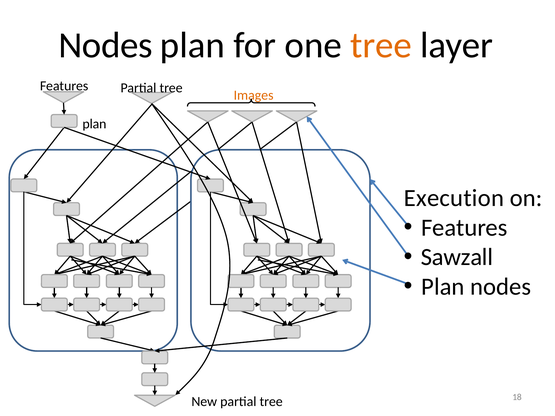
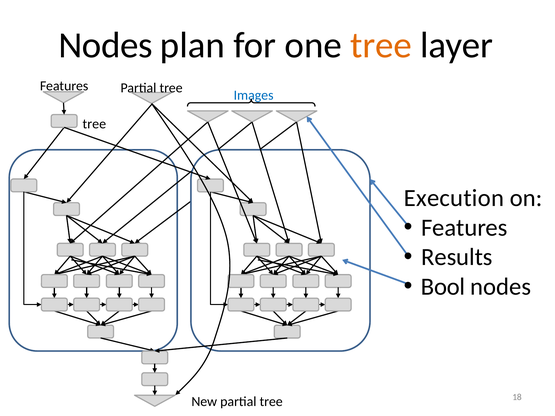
Images colour: orange -> blue
plan at (94, 124): plan -> tree
Sawzall: Sawzall -> Results
Plan at (443, 287): Plan -> Bool
